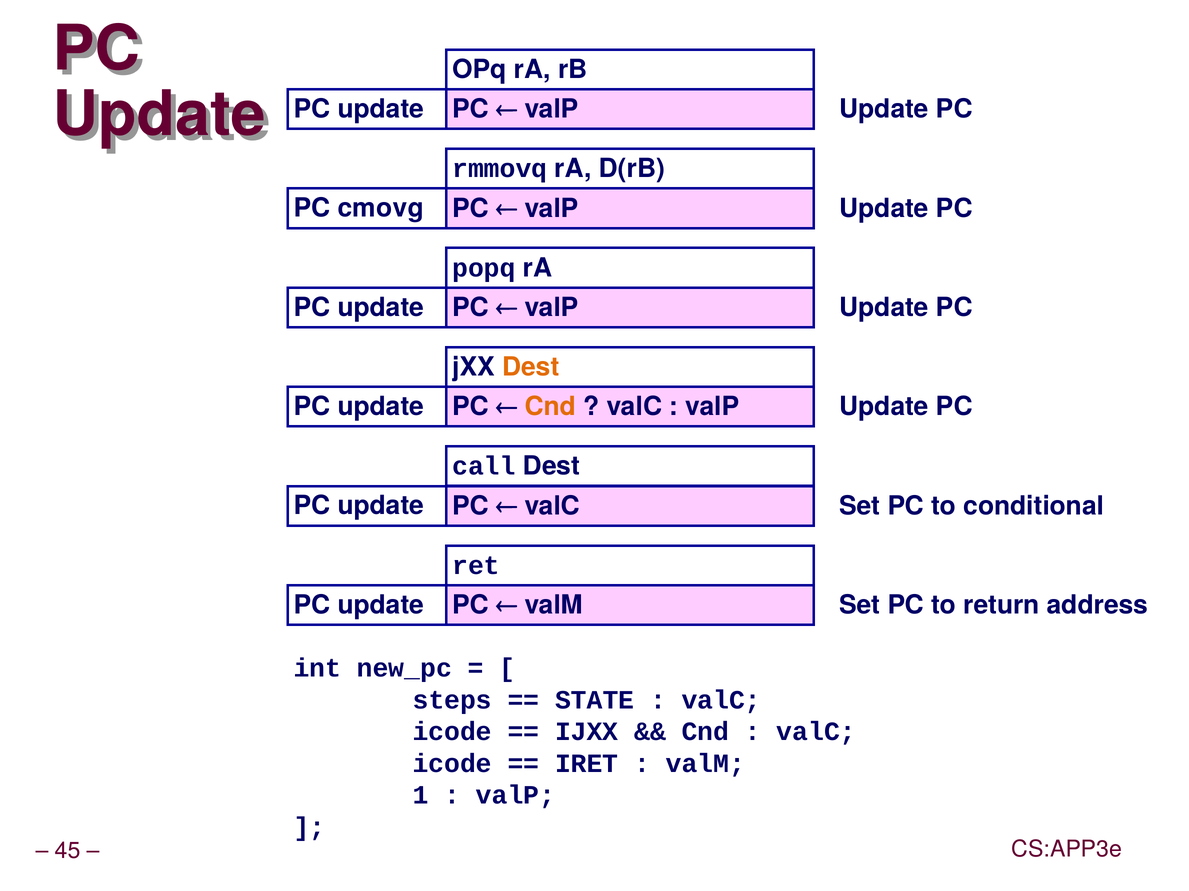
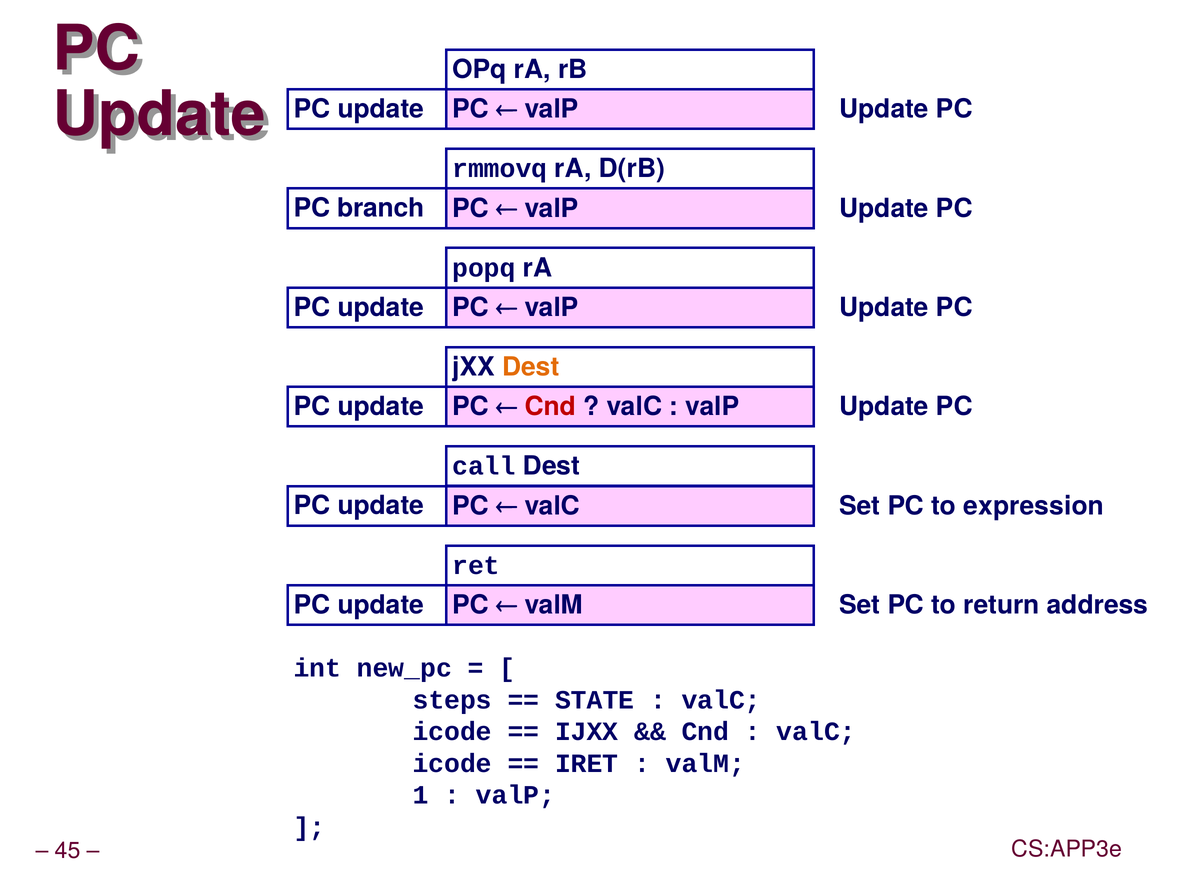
cmovg: cmovg -> branch
Cnd at (550, 407) colour: orange -> red
conditional: conditional -> expression
